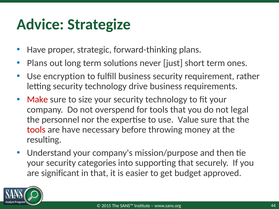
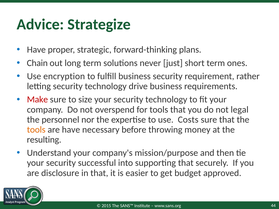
Plans at (37, 63): Plans -> Chain
Value: Value -> Costs
tools at (36, 130) colour: red -> orange
categories: categories -> successful
significant: significant -> disclosure
